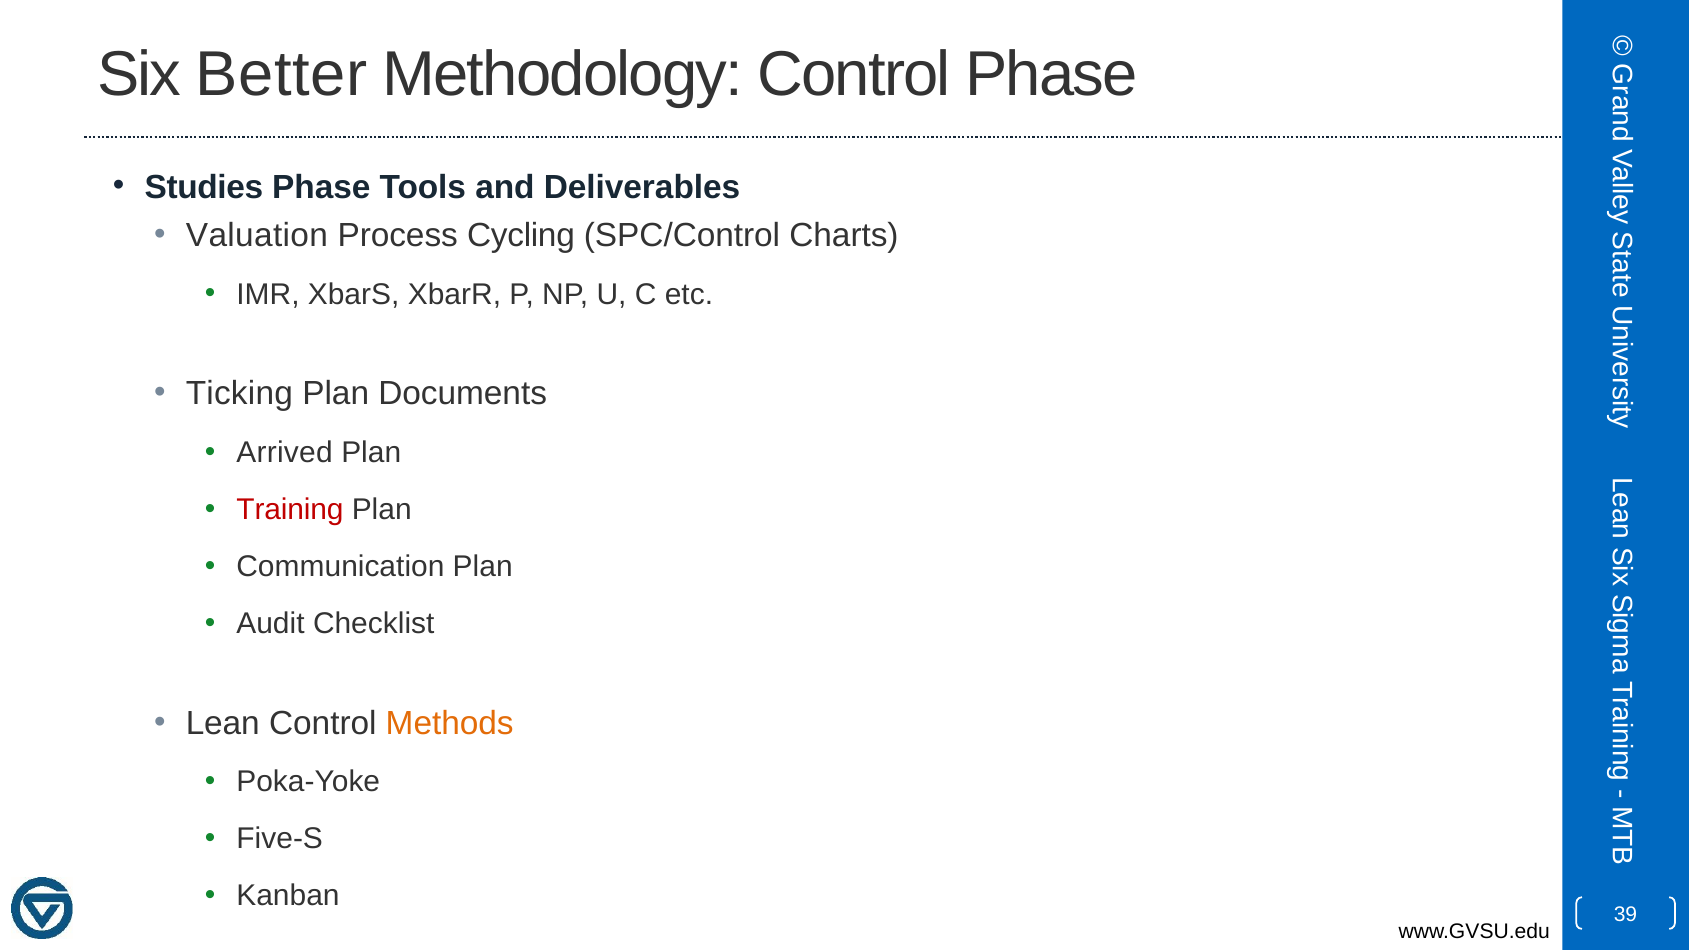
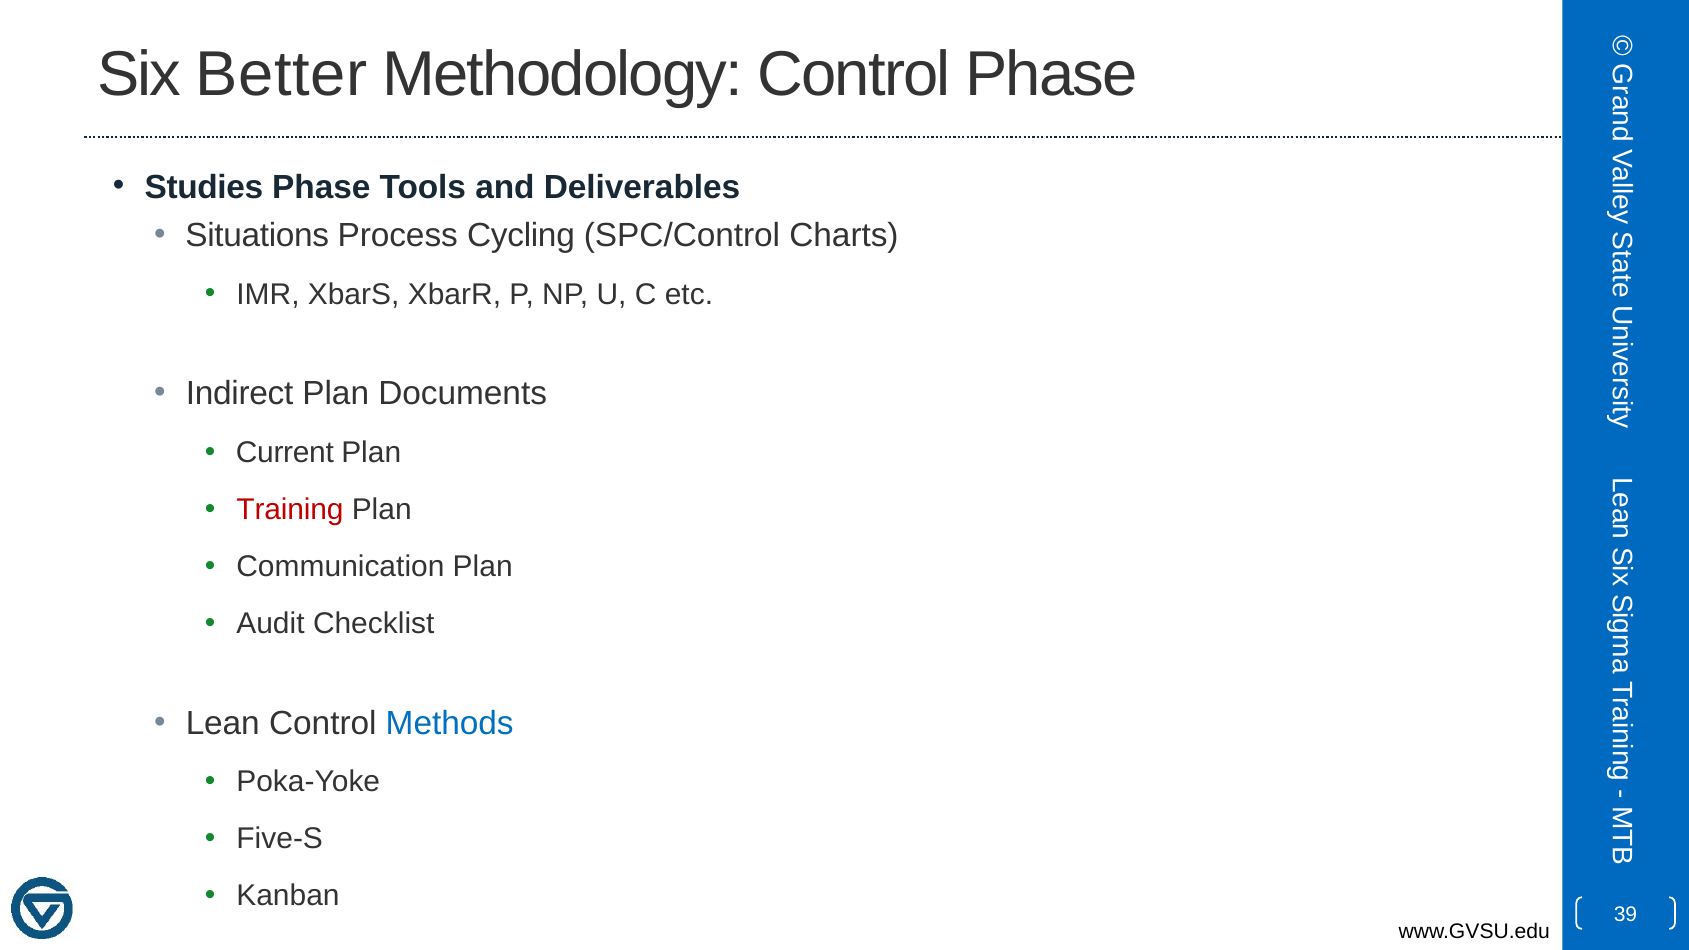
Valuation: Valuation -> Situations
Ticking: Ticking -> Indirect
Arrived: Arrived -> Current
Methods colour: orange -> blue
